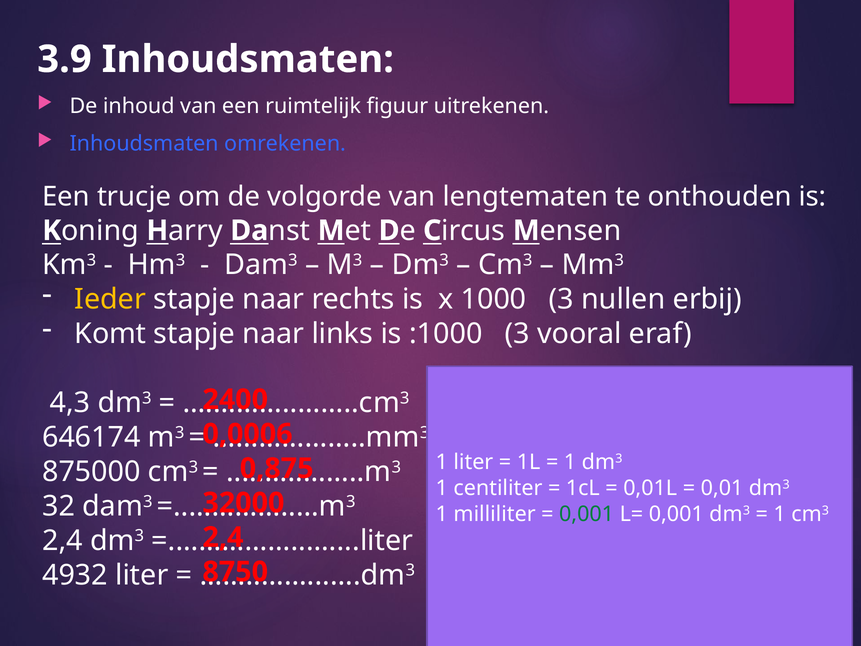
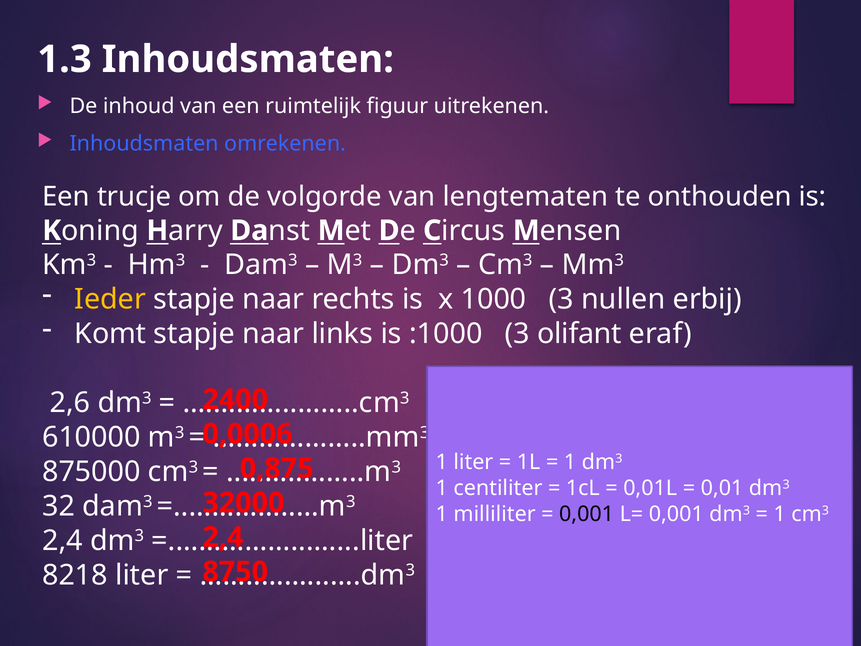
3.9: 3.9 -> 1.3
vooral: vooral -> olifant
4,3: 4,3 -> 2,6
646174: 646174 -> 610000
0,001 at (587, 514) colour: green -> black
4932: 4932 -> 8218
